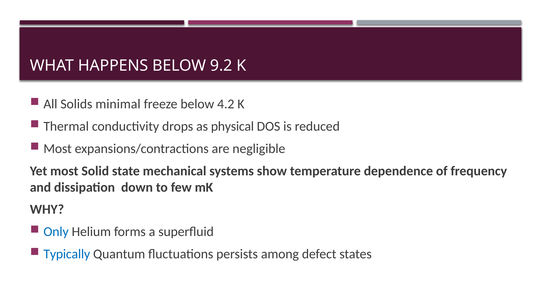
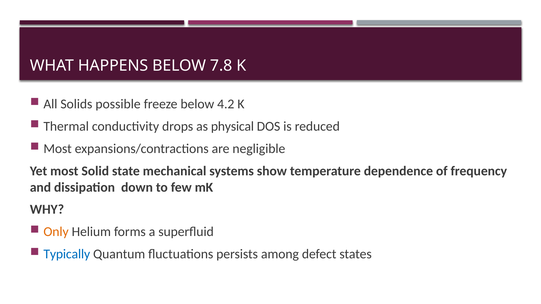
9.2: 9.2 -> 7.8
minimal: minimal -> possible
Only colour: blue -> orange
